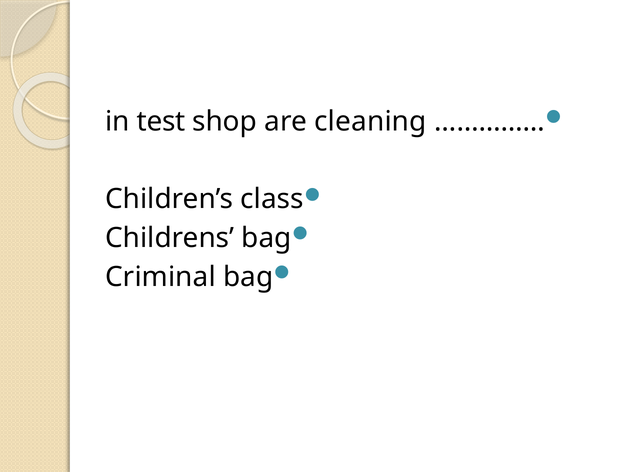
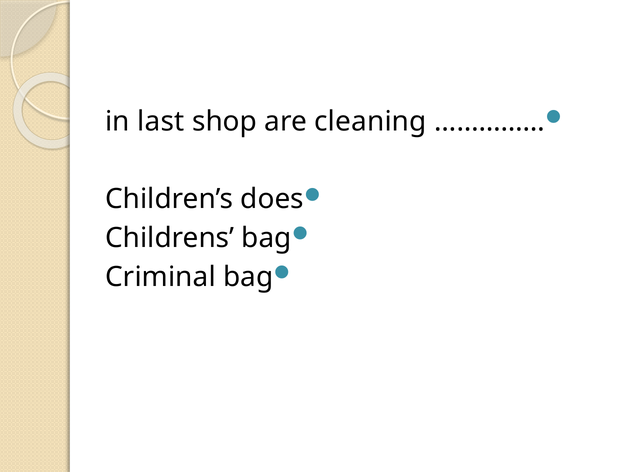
test: test -> last
class: class -> does
